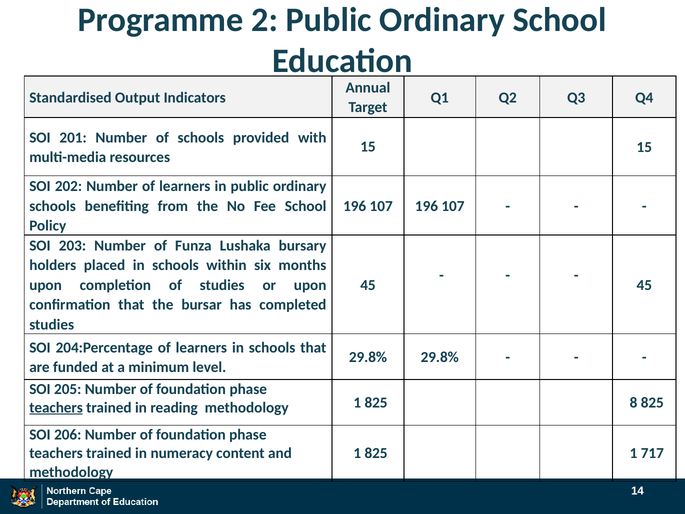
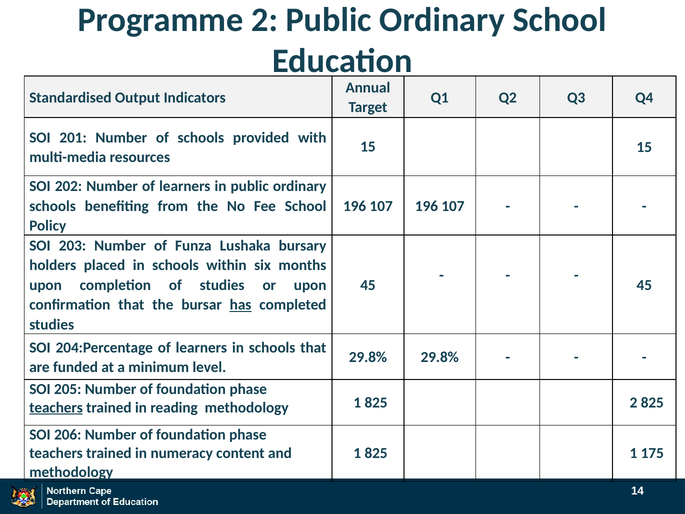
has underline: none -> present
825 8: 8 -> 2
717: 717 -> 175
